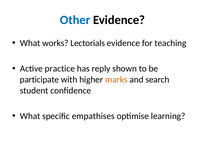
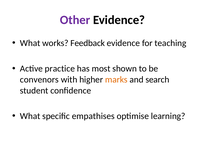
Other colour: blue -> purple
Lectorials: Lectorials -> Feedback
reply: reply -> most
participate: participate -> convenors
